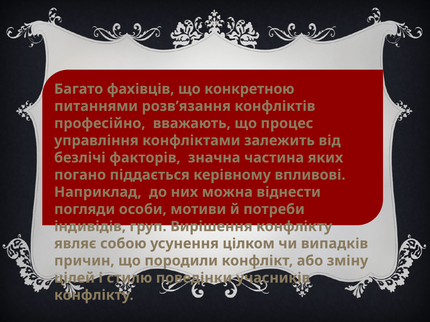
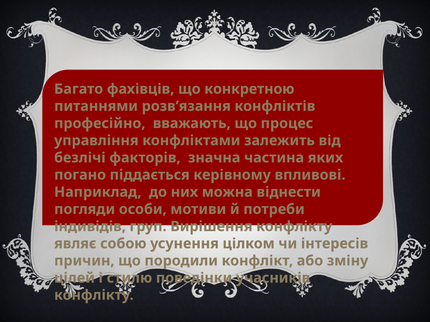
випадків: випадків -> інтересів
